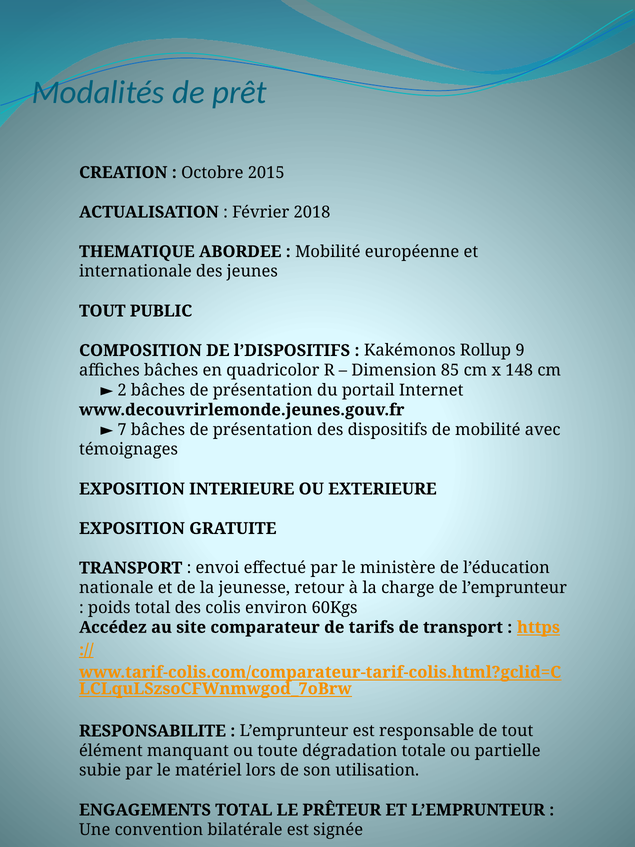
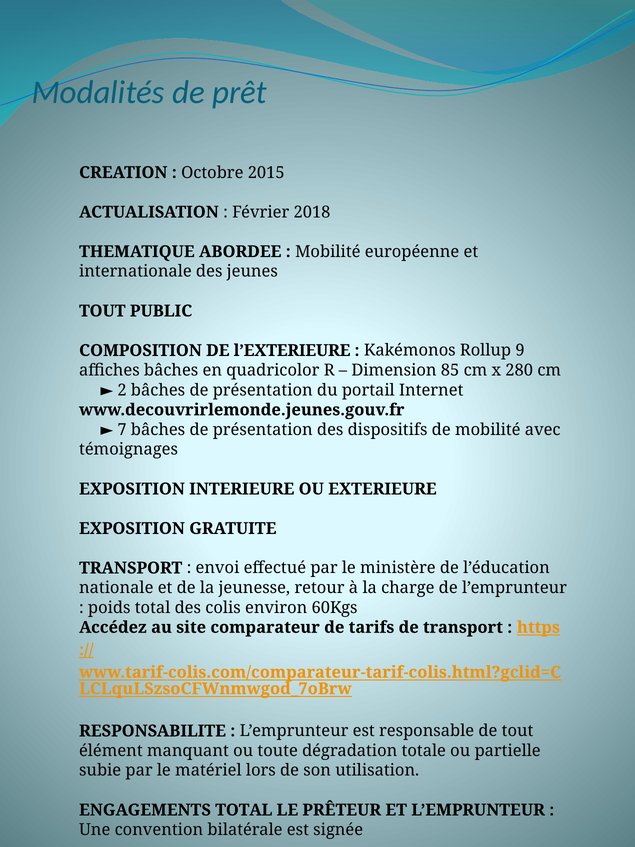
l’DISPOSITIFS: l’DISPOSITIFS -> l’EXTERIEURE
148: 148 -> 280
